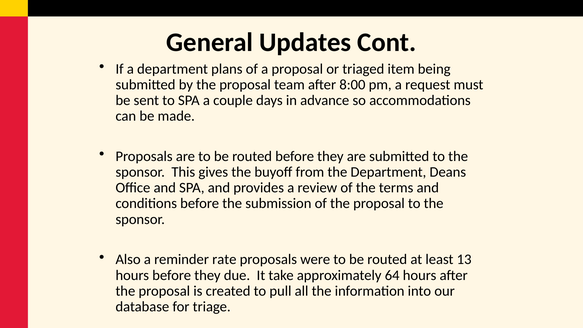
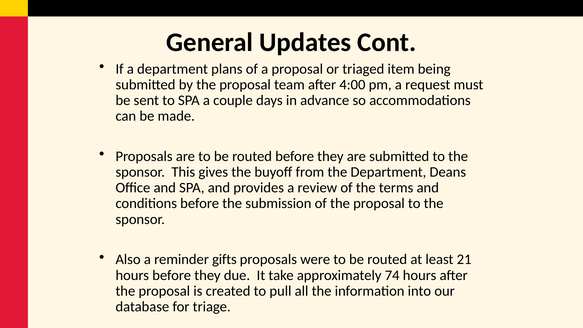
8:00: 8:00 -> 4:00
rate: rate -> gifts
13: 13 -> 21
64: 64 -> 74
